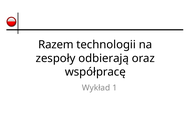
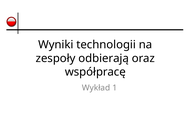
Razem: Razem -> Wyniki
